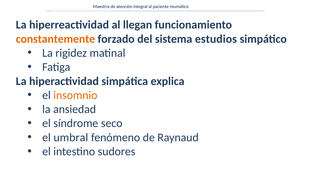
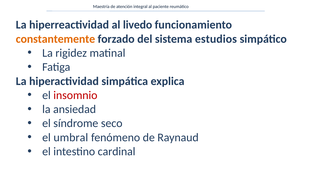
llegan: llegan -> livedo
insomnio colour: orange -> red
sudores: sudores -> cardinal
